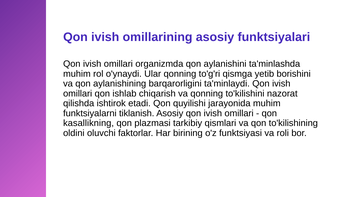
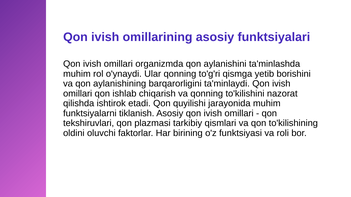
kasallikning: kasallikning -> tekshiruvlari
